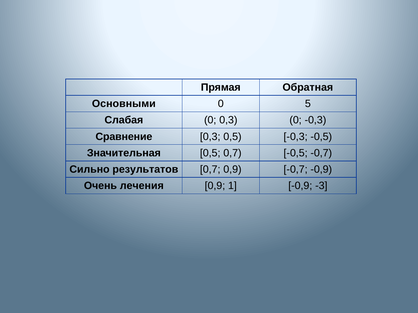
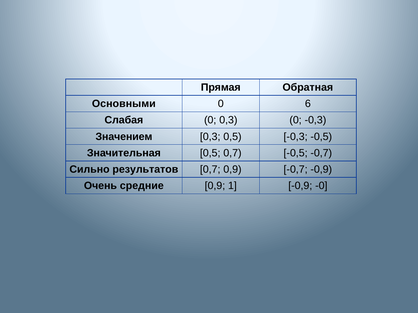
5: 5 -> 6
Сравнение: Сравнение -> Значением
лечения: лечения -> средние
-3: -3 -> -0
